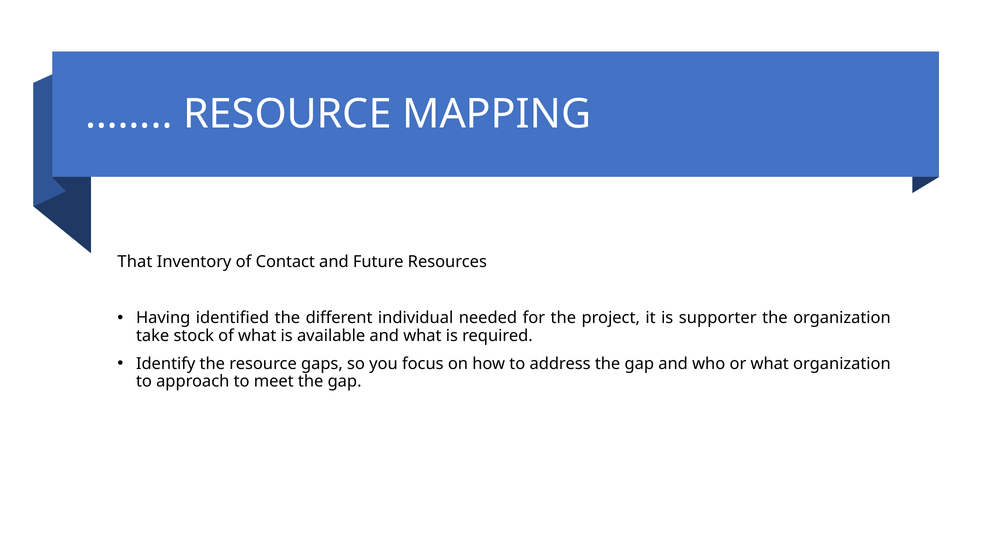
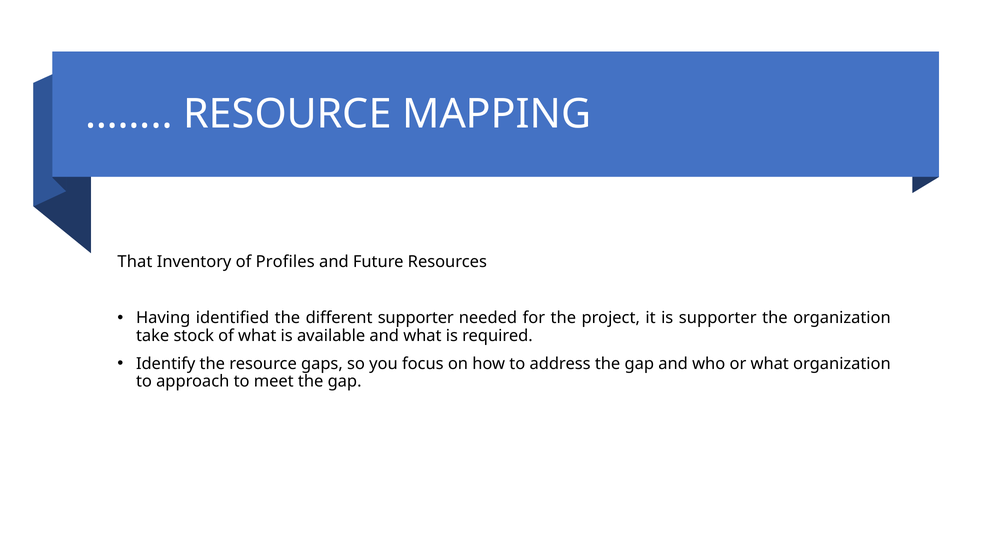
Contact: Contact -> Profiles
different individual: individual -> supporter
